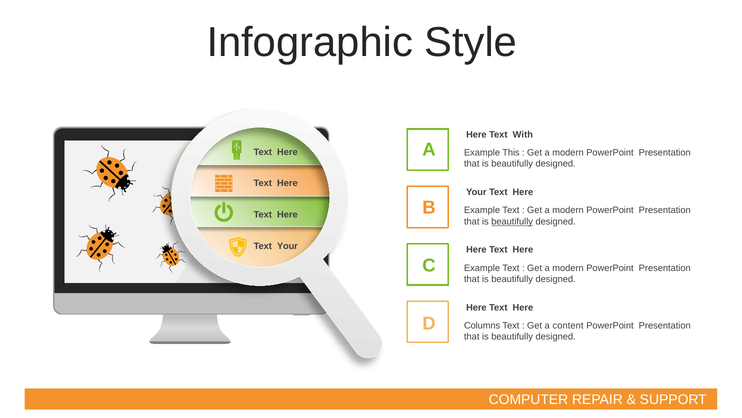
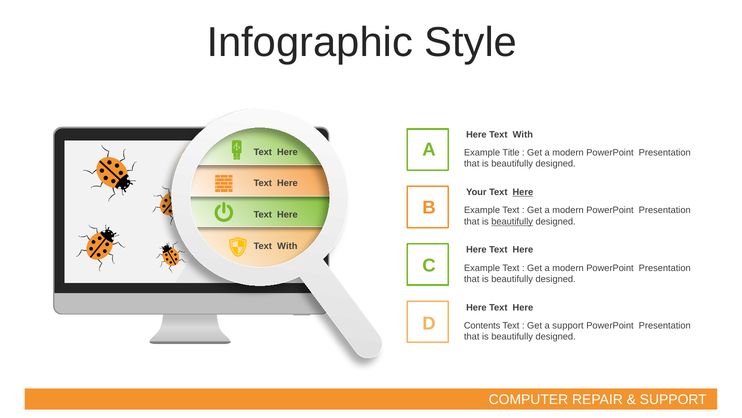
This: This -> Title
Here at (523, 192) underline: none -> present
Your at (287, 246): Your -> With
Columns: Columns -> Contents
a content: content -> support
